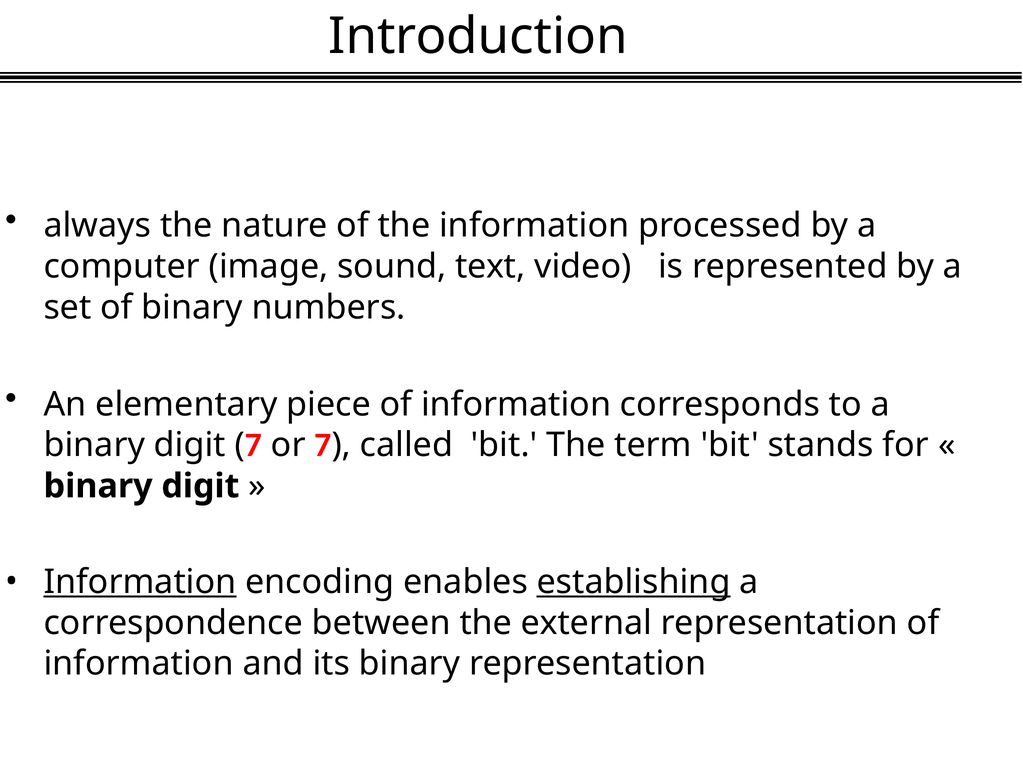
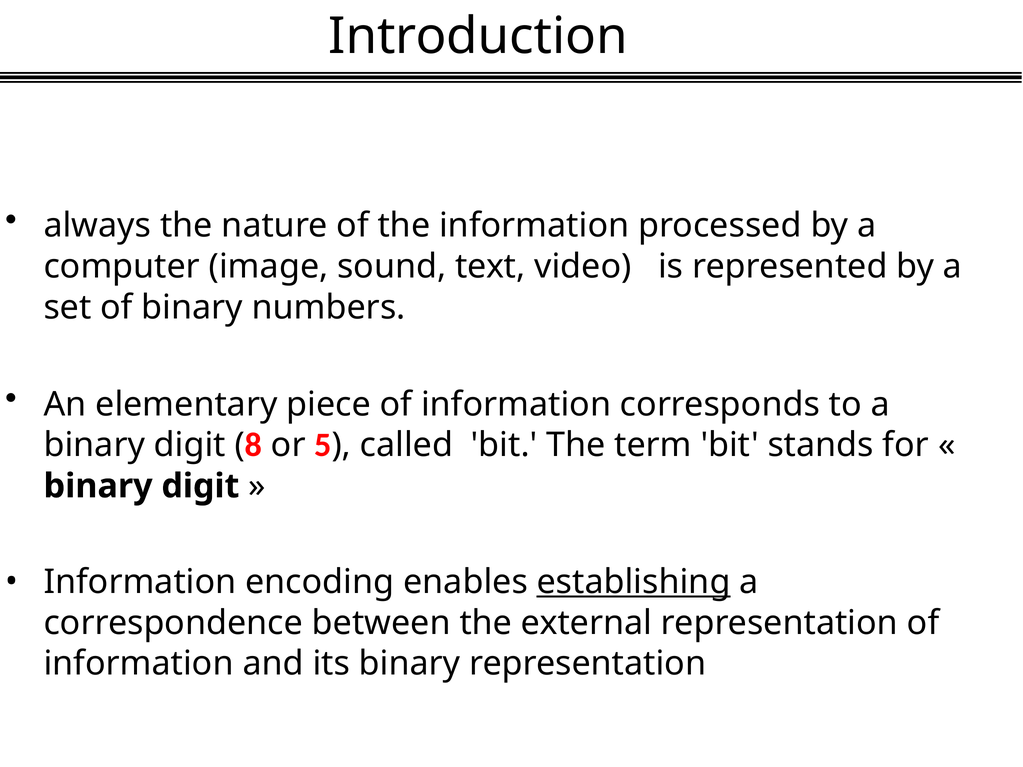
7 at (253, 445): 7 -> 8
or 7: 7 -> 5
Information at (140, 582) underline: present -> none
